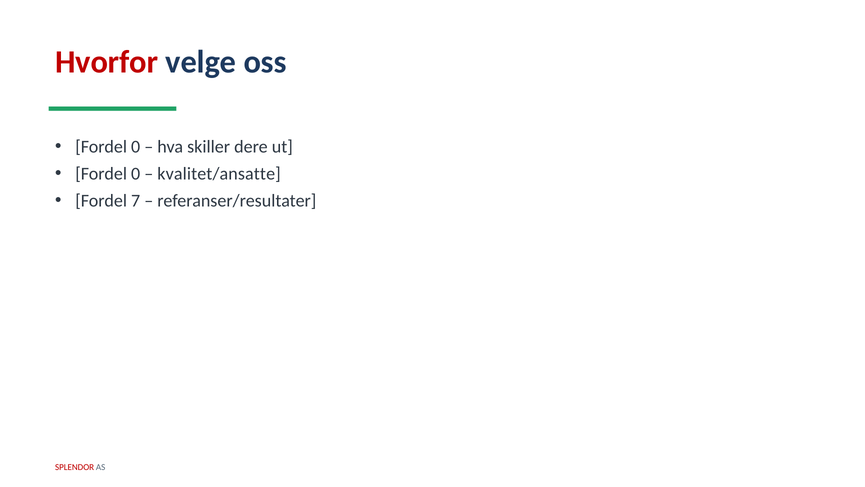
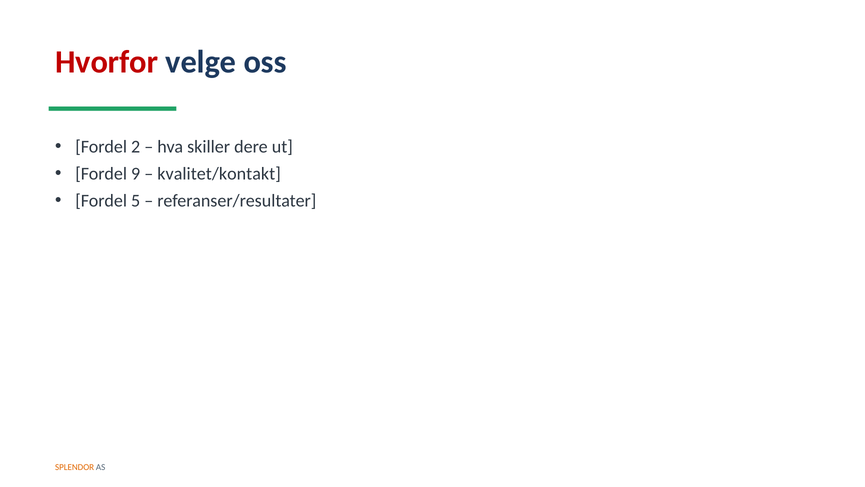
0 at (136, 147): 0 -> 2
0 at (136, 174): 0 -> 9
kvalitet/ansatte: kvalitet/ansatte -> kvalitet/kontakt
7: 7 -> 5
SPLENDOR colour: red -> orange
